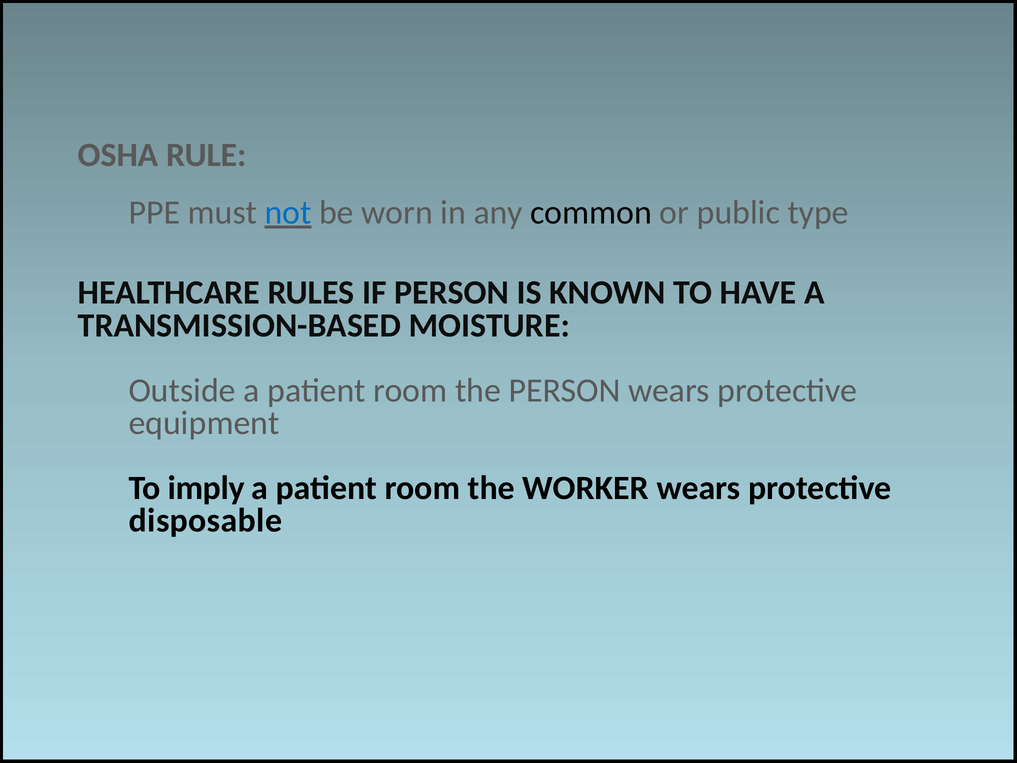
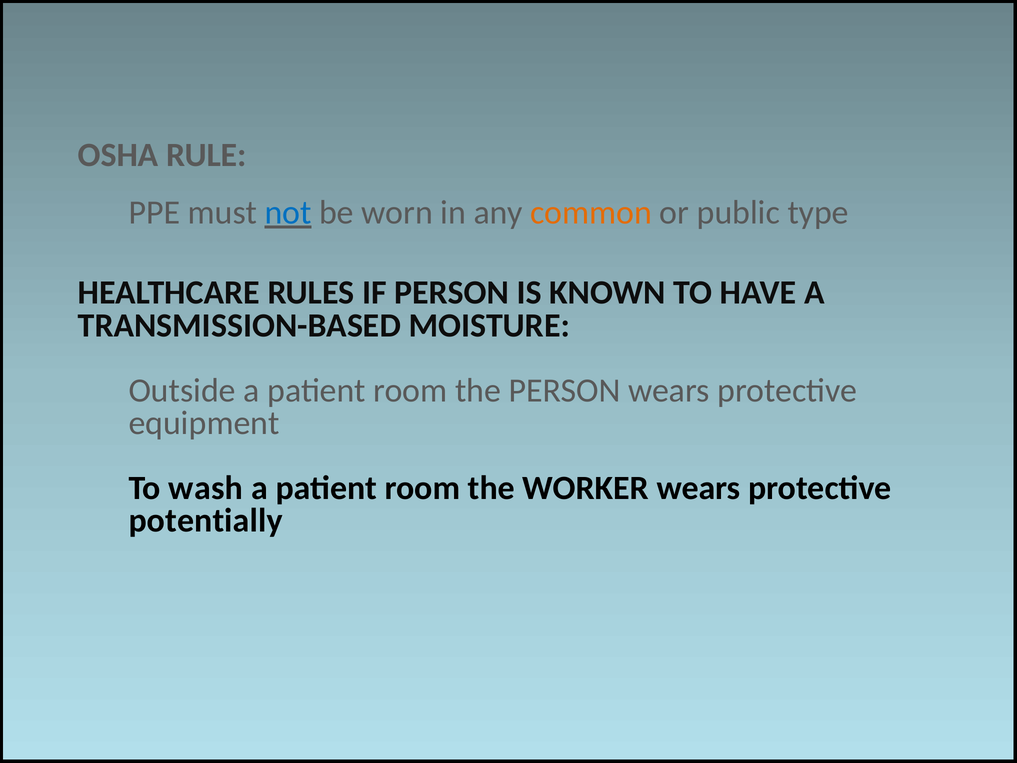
common colour: black -> orange
imply: imply -> wash
disposable: disposable -> potentially
